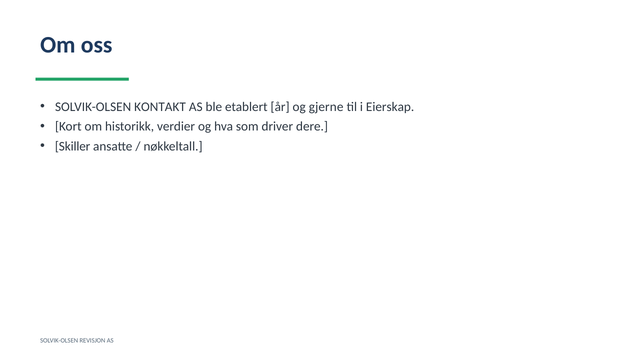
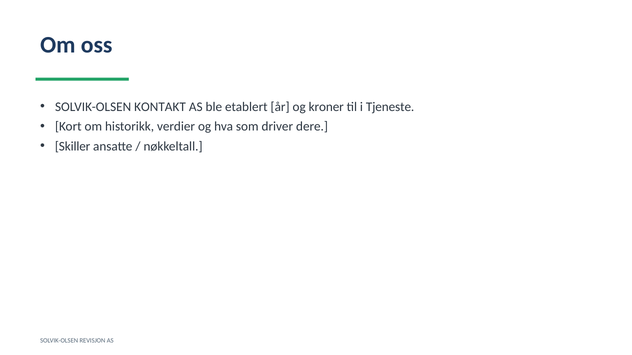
gjerne: gjerne -> kroner
Eierskap: Eierskap -> Tjeneste
